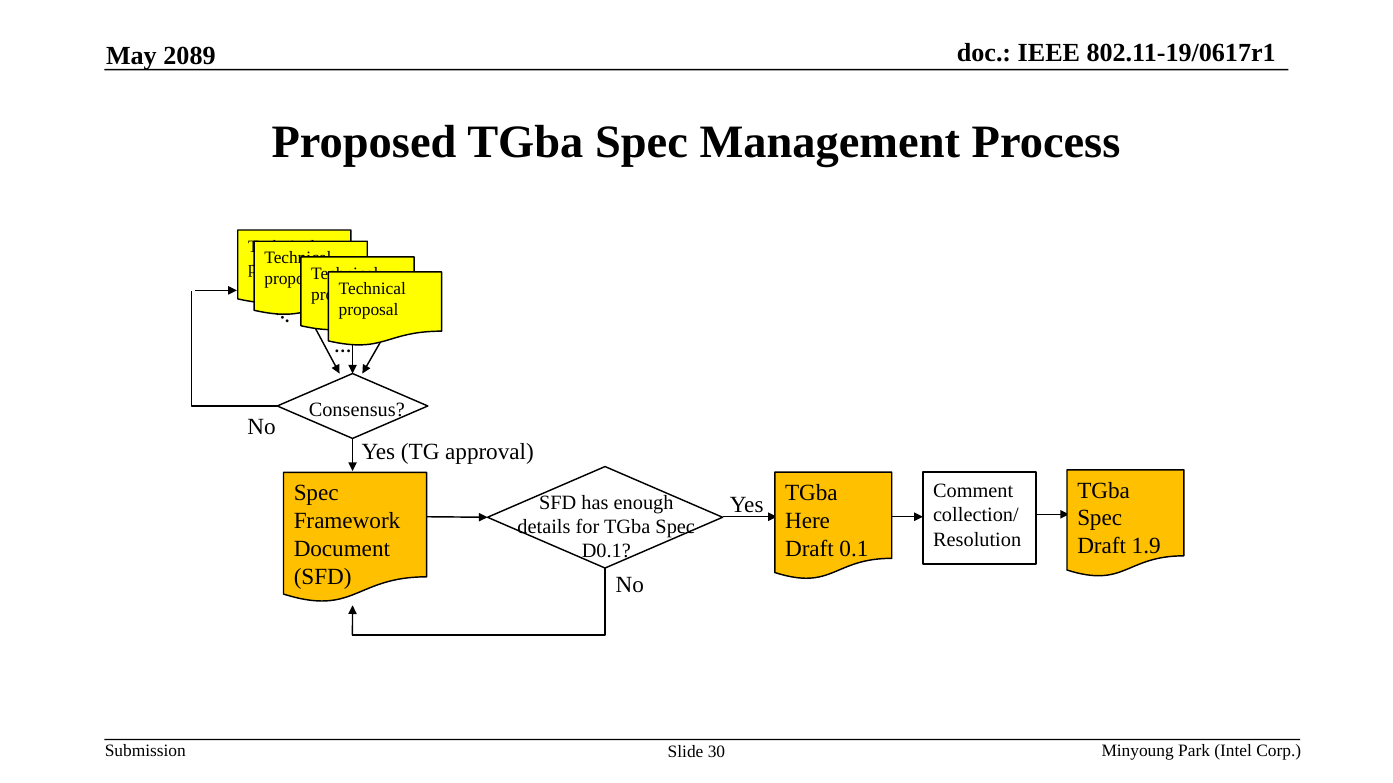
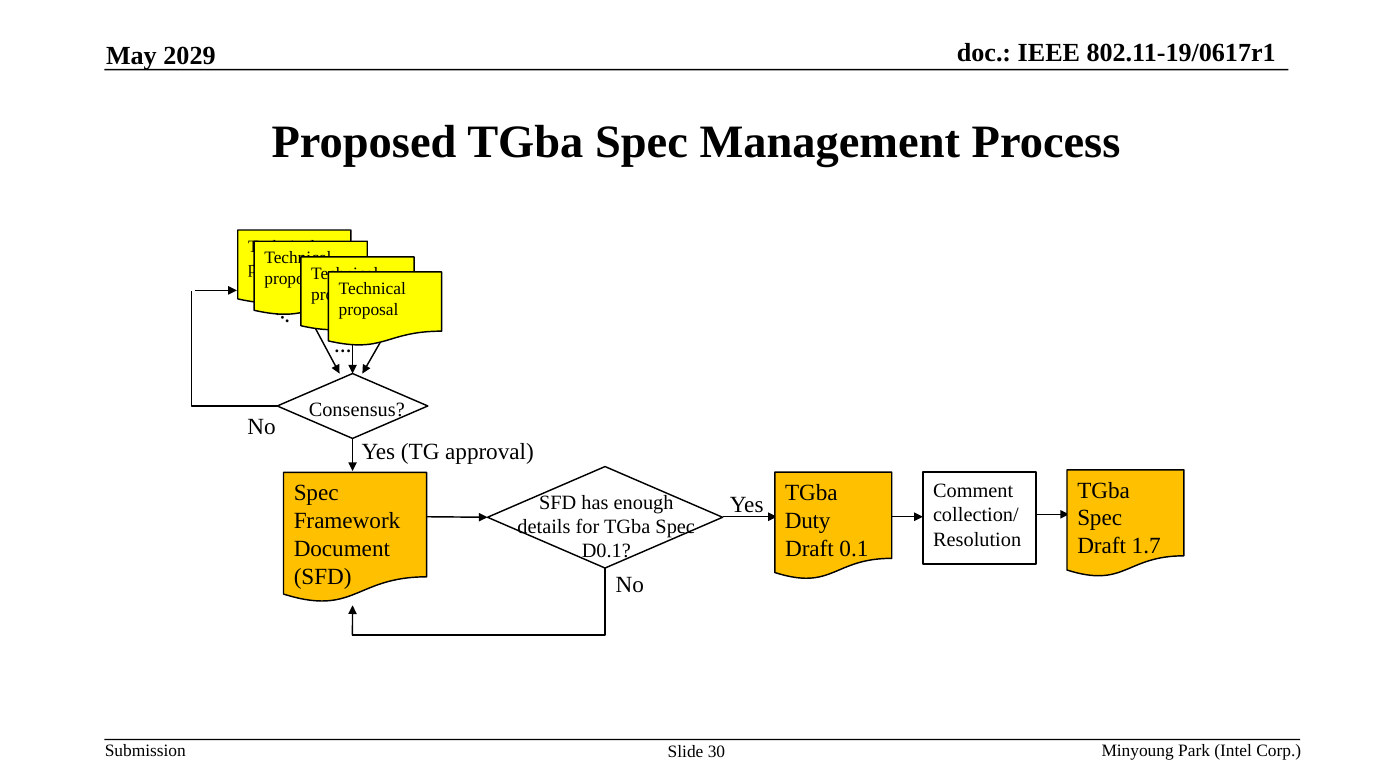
2089: 2089 -> 2029
Here: Here -> Duty
1.9: 1.9 -> 1.7
